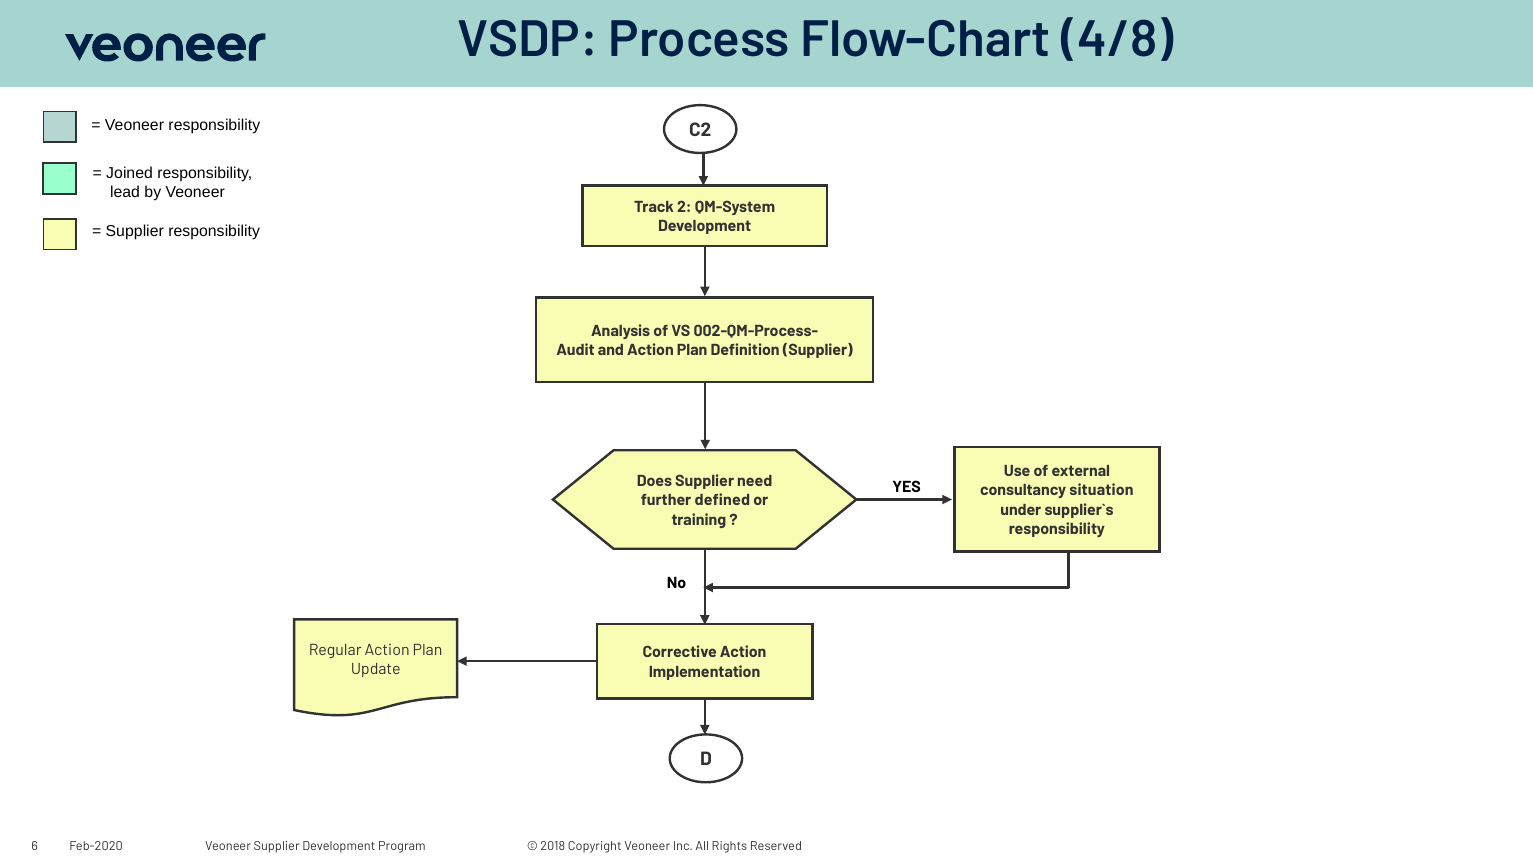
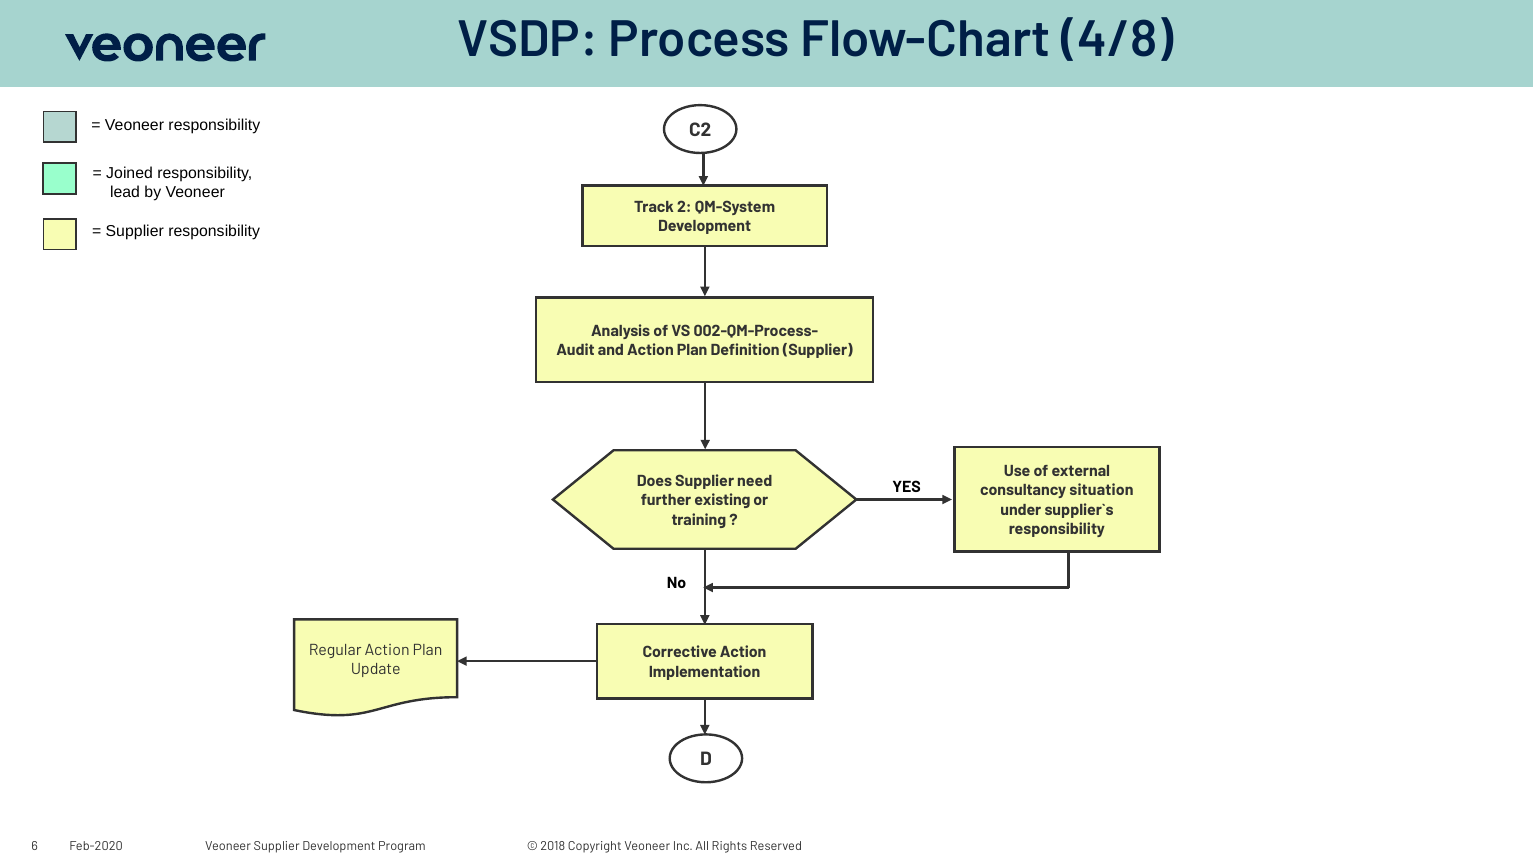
defined: defined -> existing
